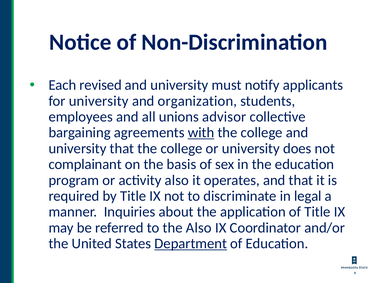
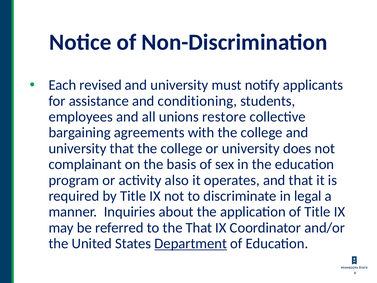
for university: university -> assistance
organization: organization -> conditioning
advisor: advisor -> restore
with underline: present -> none
the Also: Also -> That
